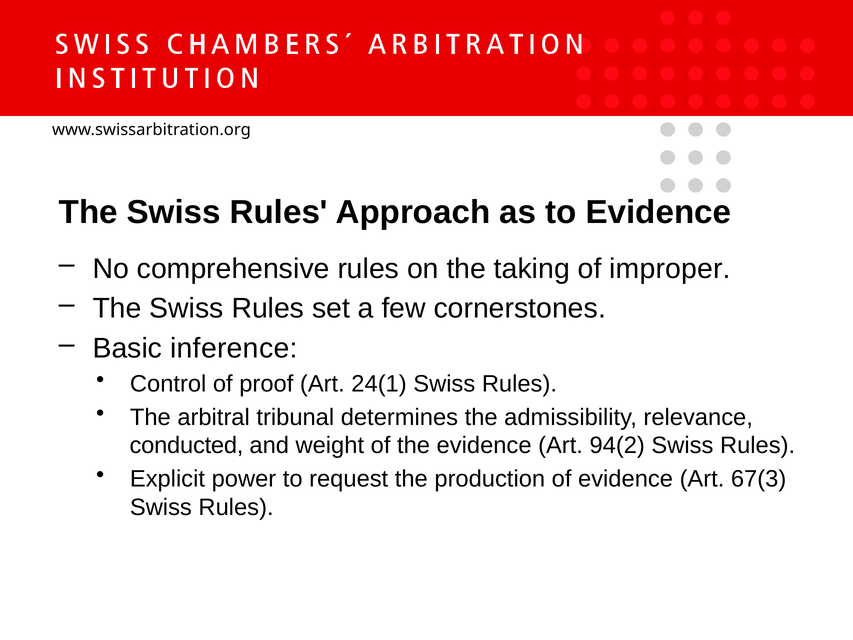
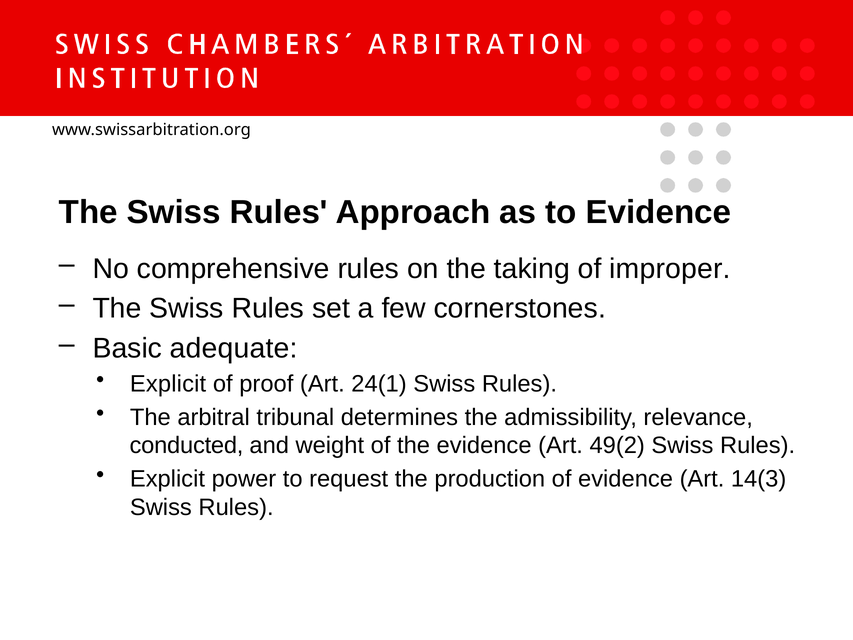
inference: inference -> adequate
Control at (168, 384): Control -> Explicit
94(2: 94(2 -> 49(2
67(3: 67(3 -> 14(3
